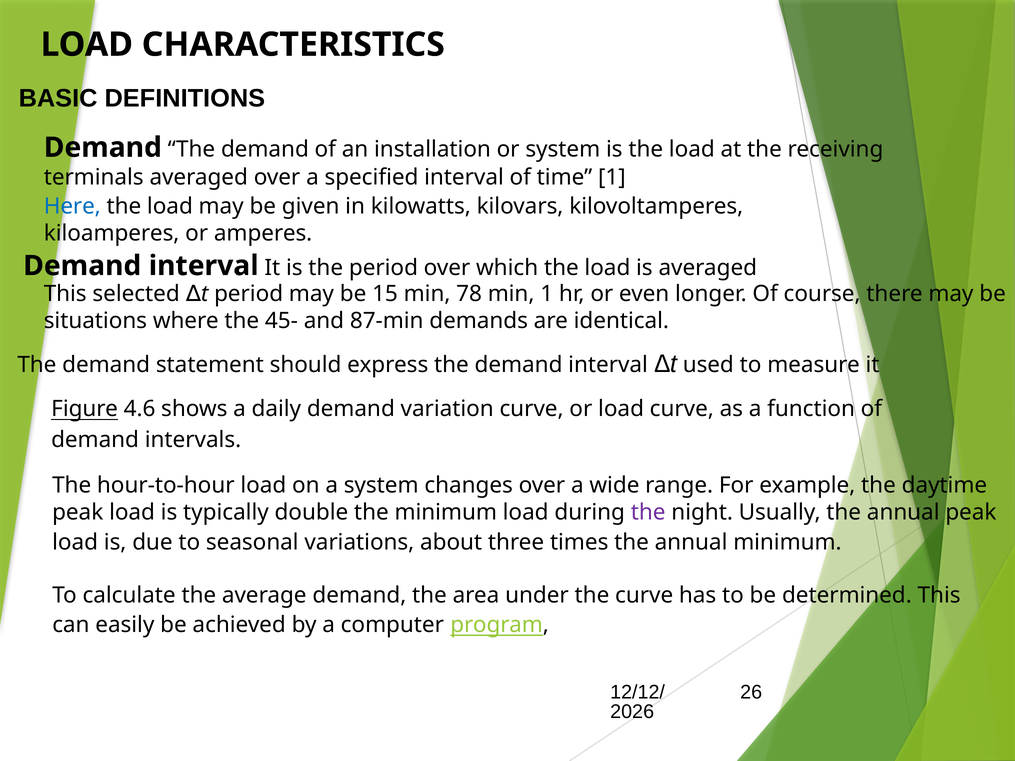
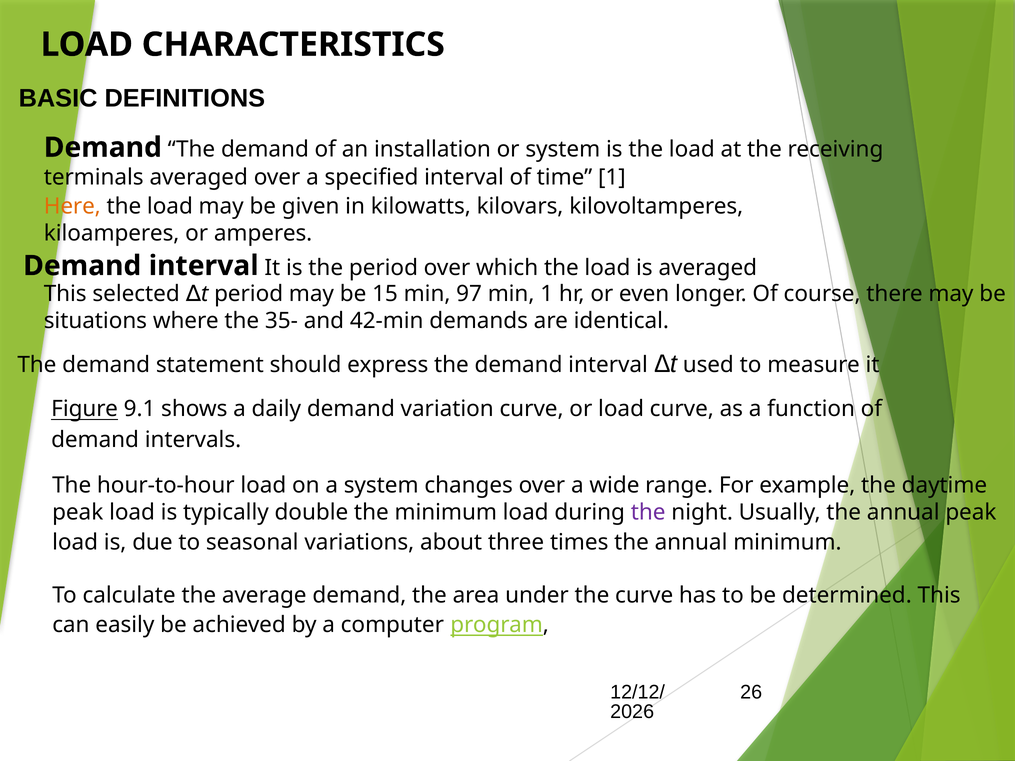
Here colour: blue -> orange
78: 78 -> 97
45-: 45- -> 35-
87-min: 87-min -> 42-min
4.6: 4.6 -> 9.1
